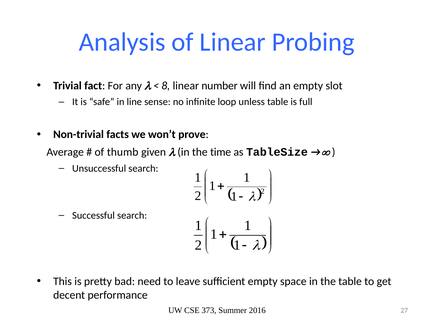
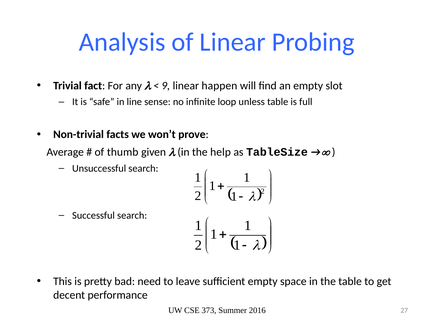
8: 8 -> 9
number: number -> happen
time: time -> help
